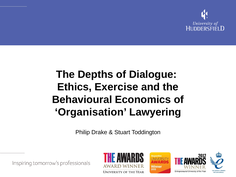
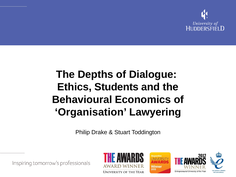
Exercise: Exercise -> Students
